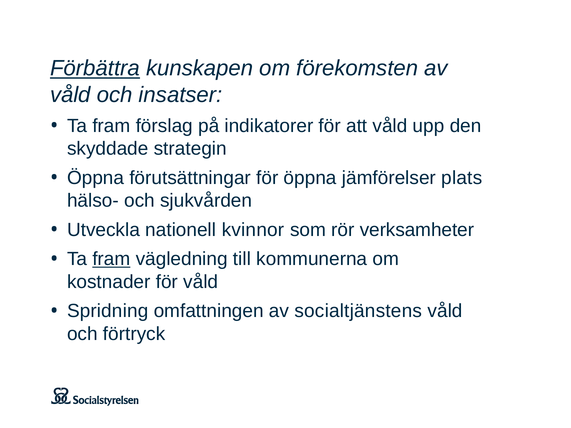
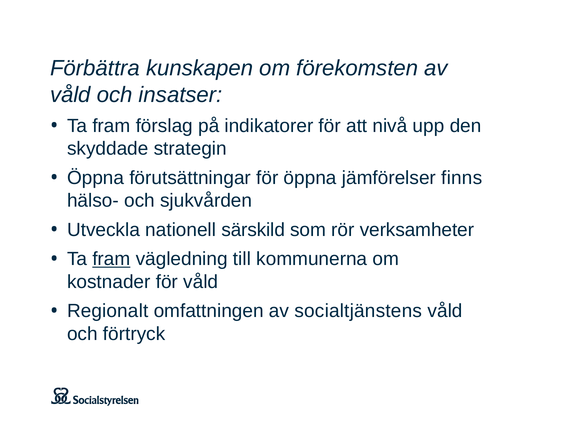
Förbättra underline: present -> none
att våld: våld -> nivå
plats: plats -> finns
kvinnor: kvinnor -> särskild
Spridning: Spridning -> Regionalt
